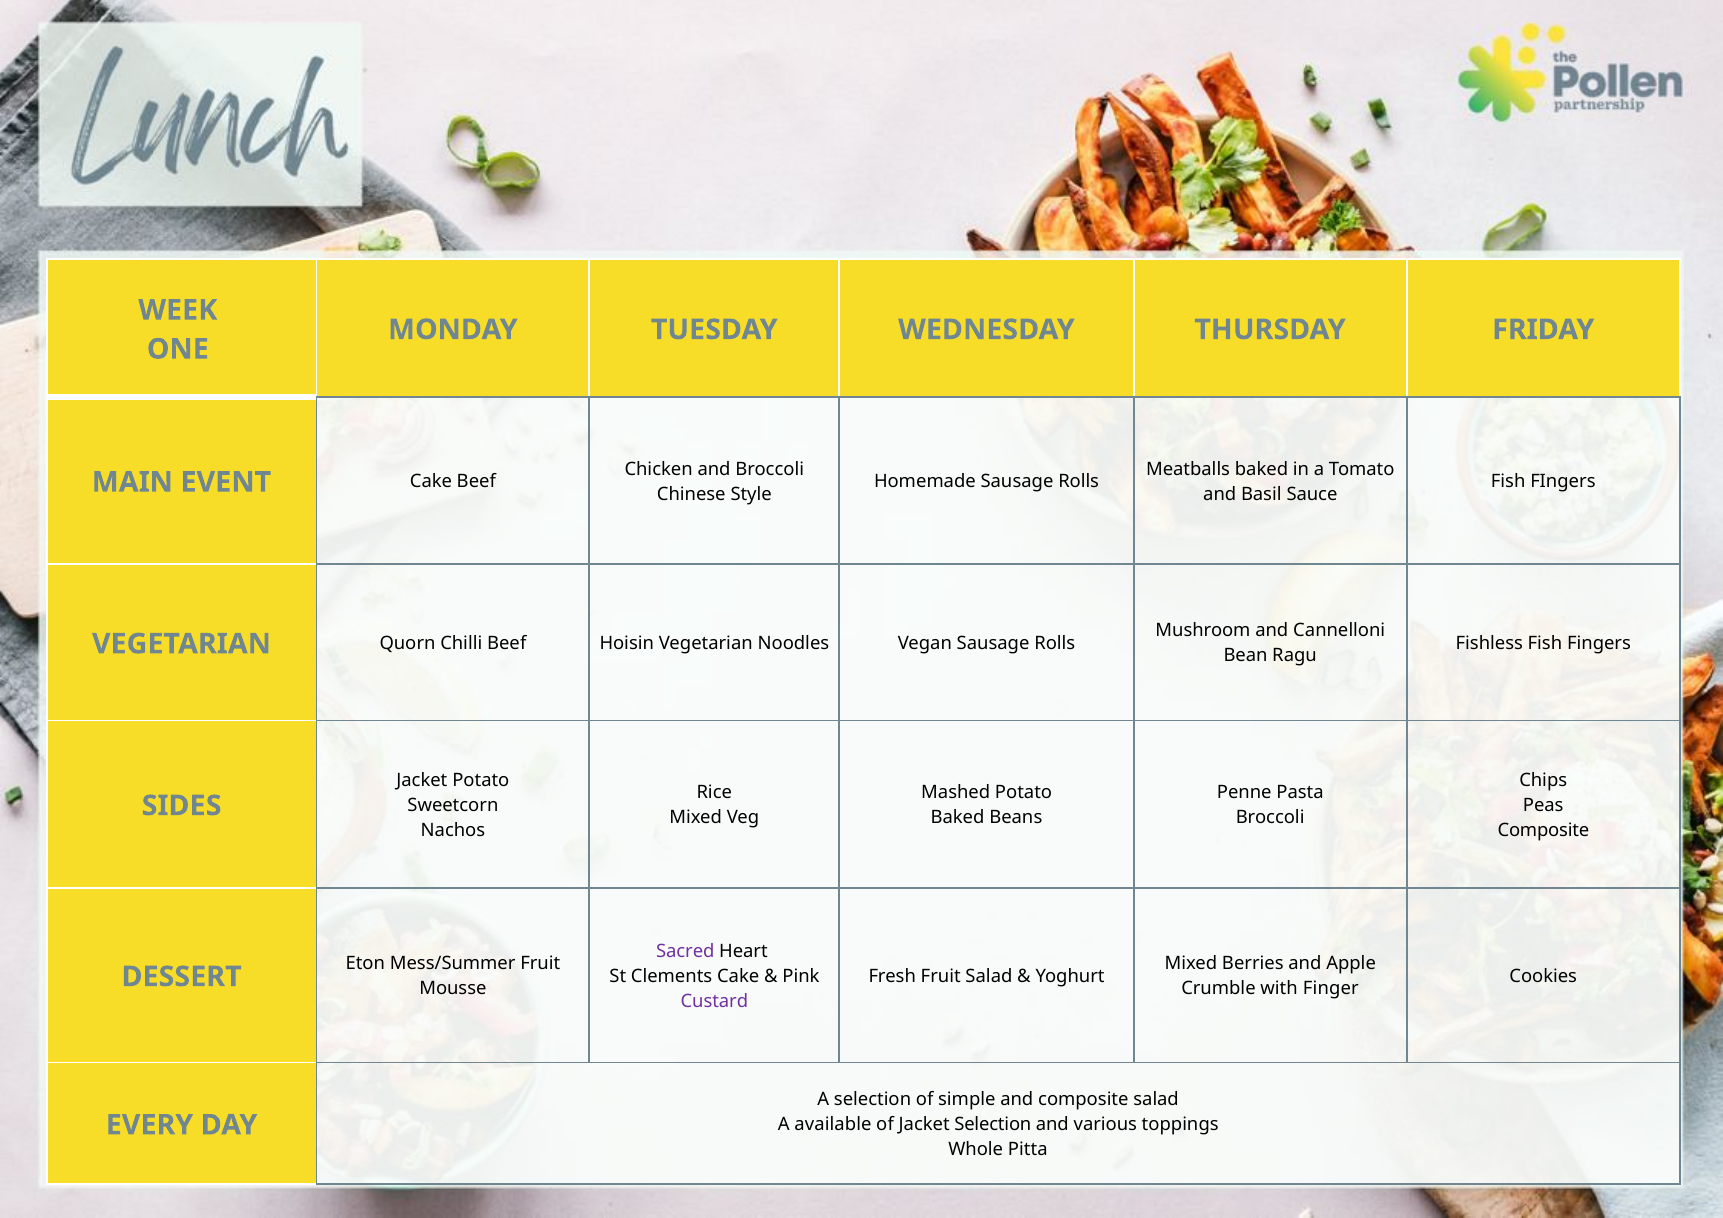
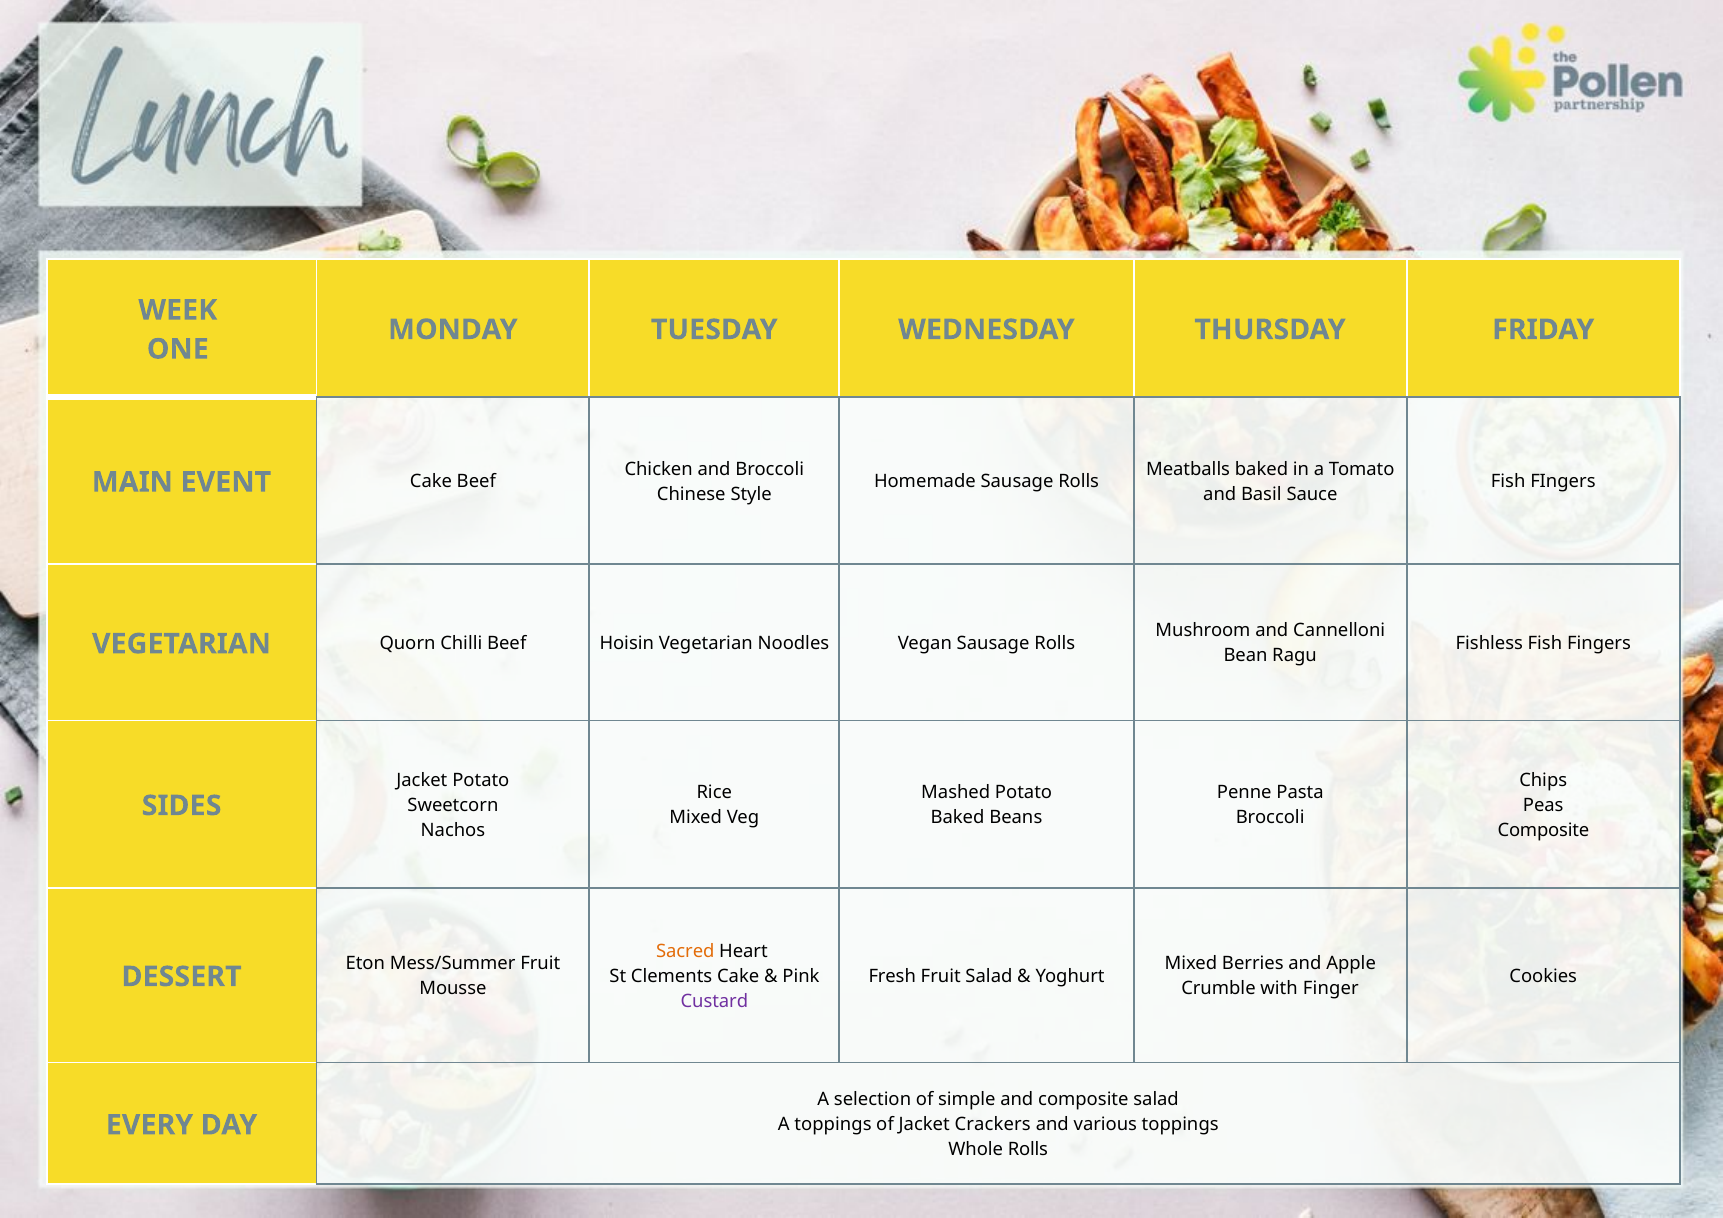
Sacred colour: purple -> orange
A available: available -> toppings
Jacket Selection: Selection -> Crackers
Whole Pitta: Pitta -> Rolls
